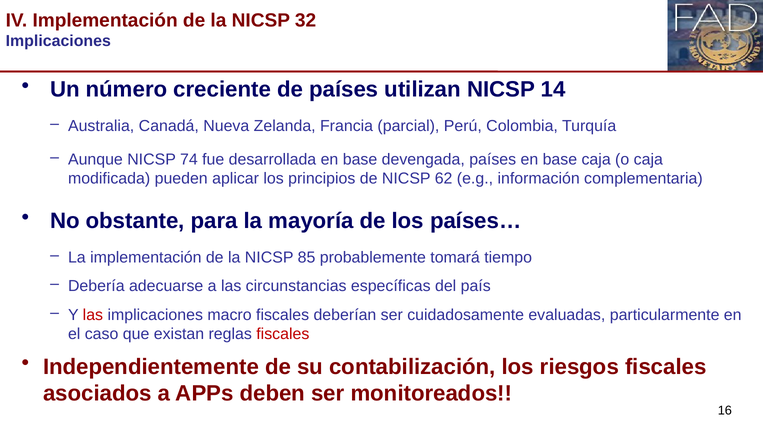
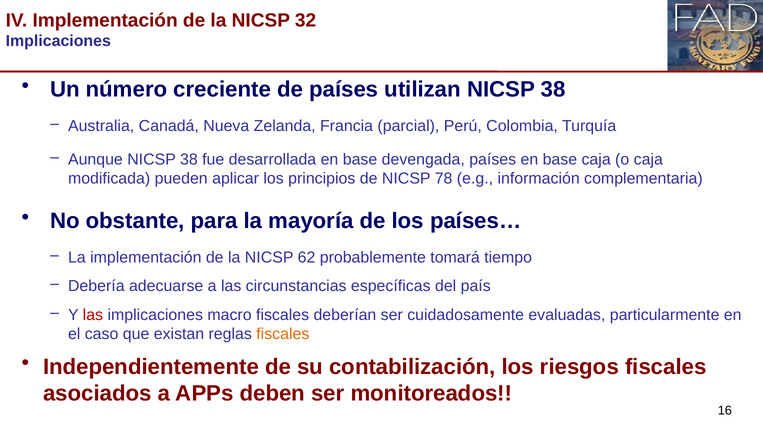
utilizan NICSP 14: 14 -> 38
Aunque NICSP 74: 74 -> 38
62: 62 -> 78
85: 85 -> 62
fiscales at (283, 334) colour: red -> orange
